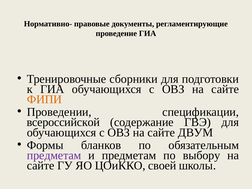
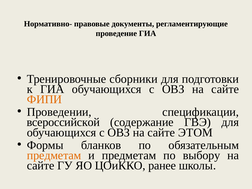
ДВУМ: ДВУМ -> ЭТОМ
предметам at (54, 155) colour: purple -> orange
своей: своей -> ранее
